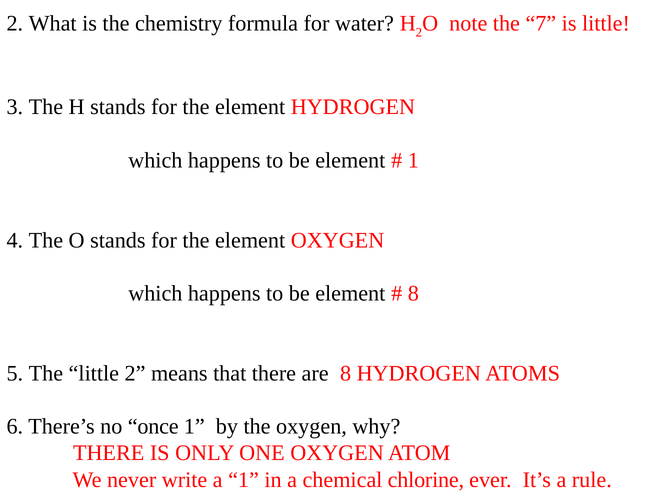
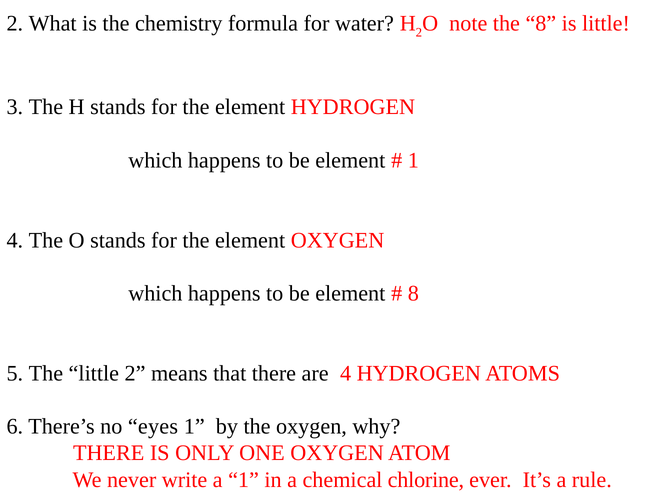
the 7: 7 -> 8
are 8: 8 -> 4
once: once -> eyes
